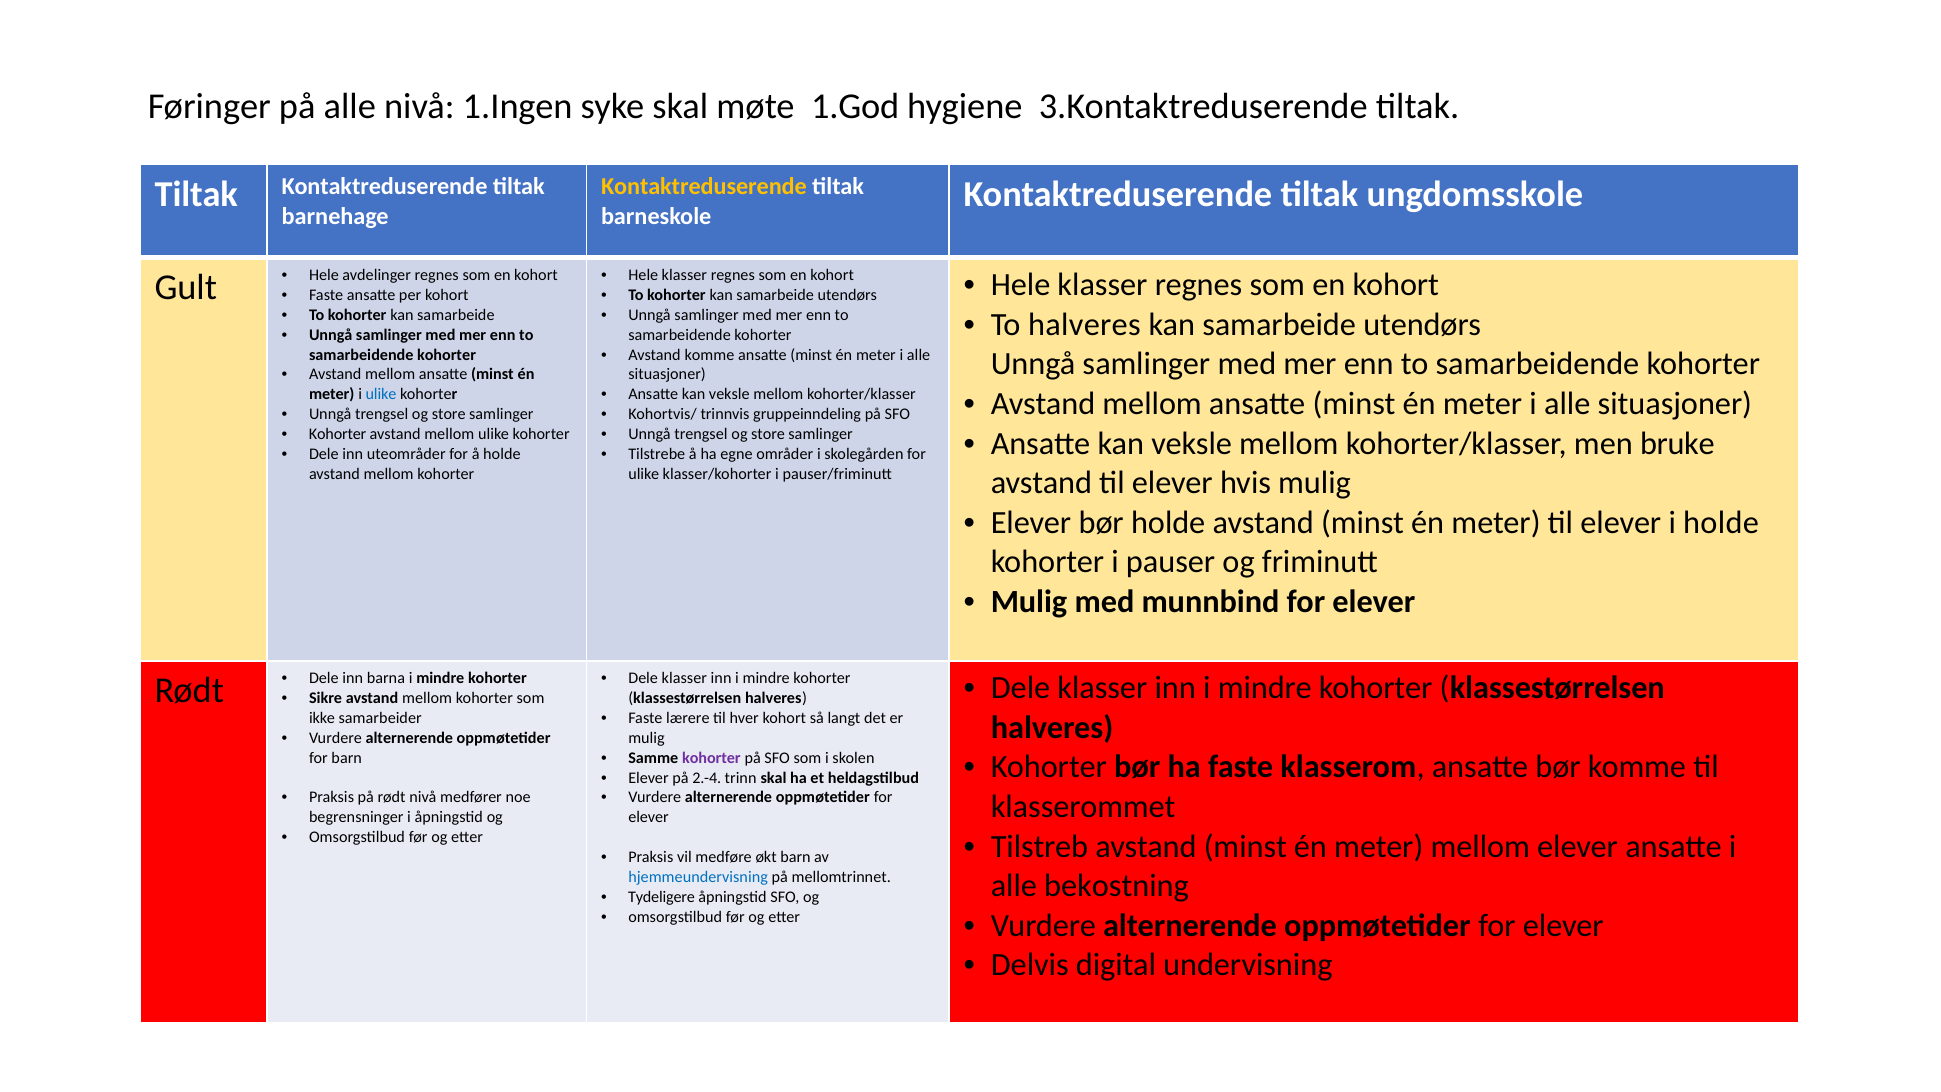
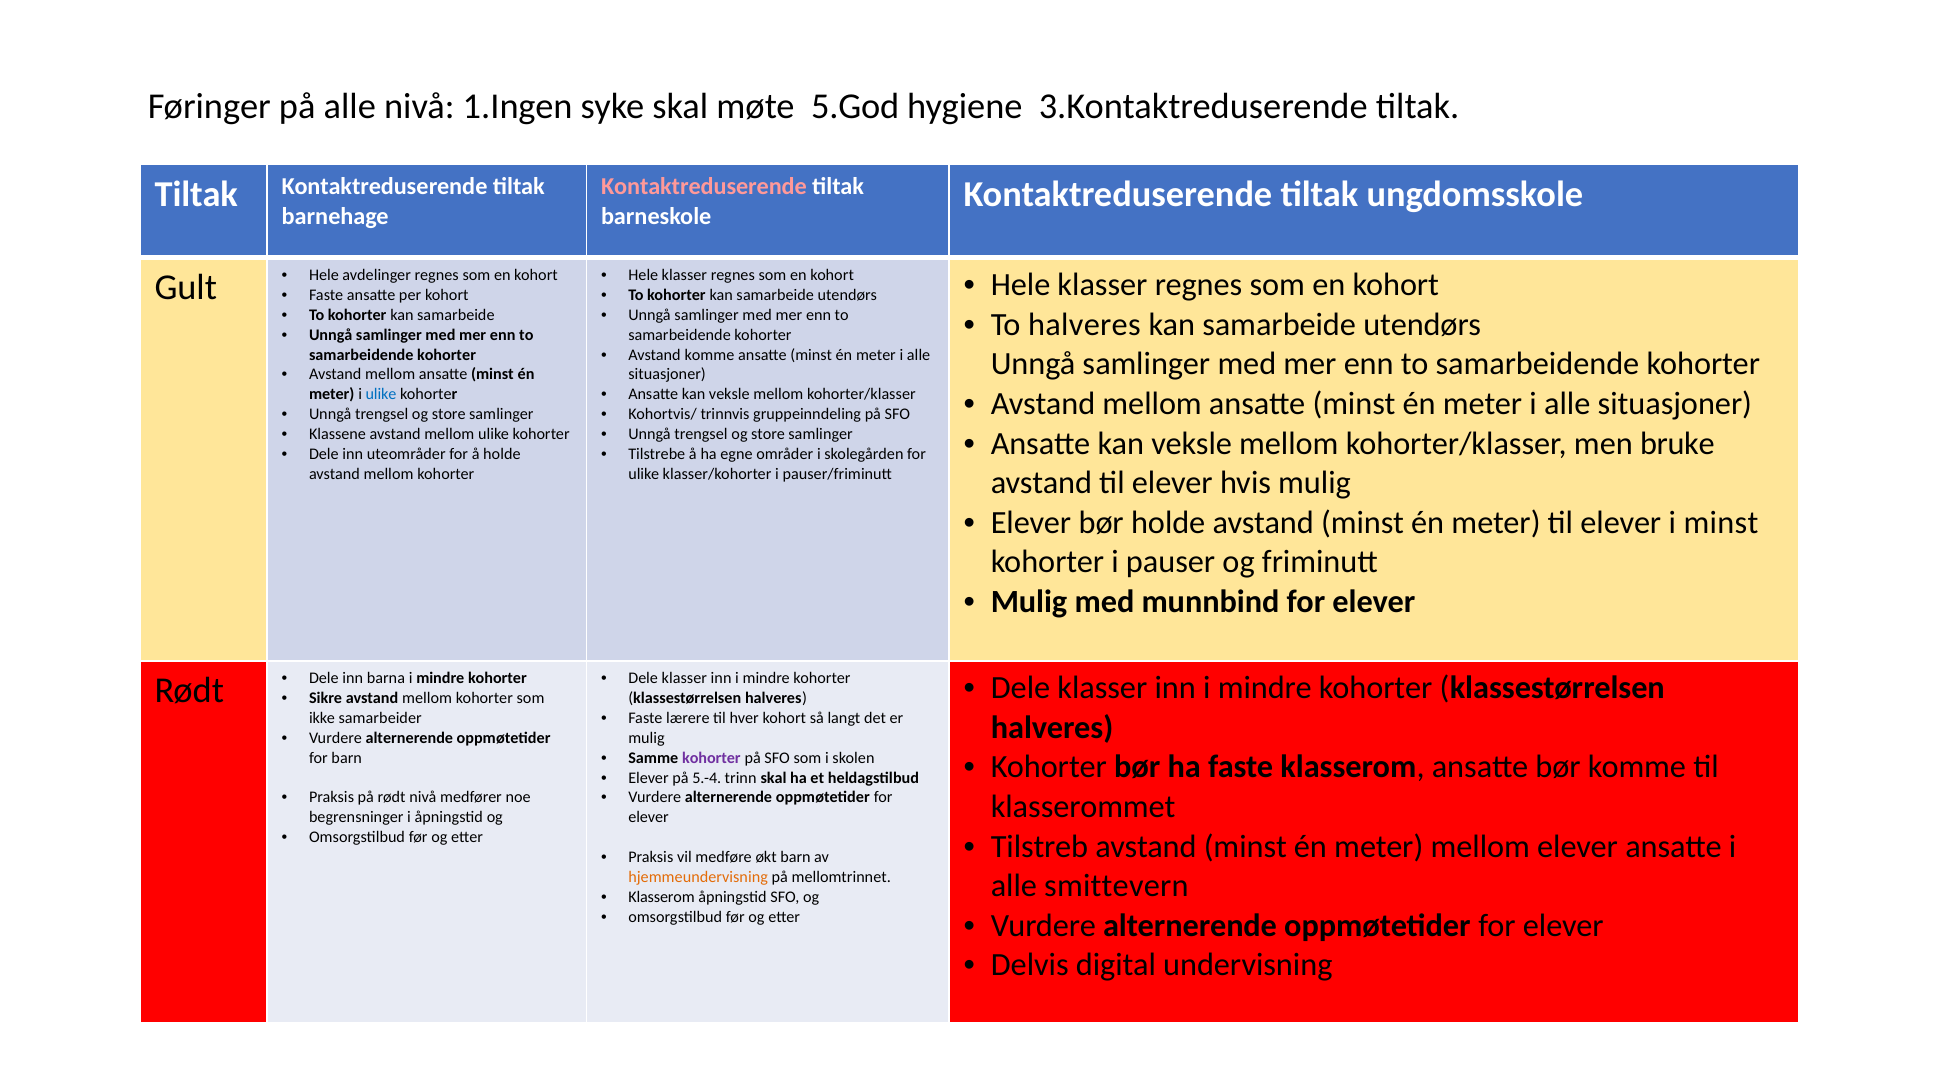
1.God: 1.God -> 5.God
Kontaktreduserende at (704, 187) colour: yellow -> pink
Kohorter at (338, 434): Kohorter -> Klassene
i holde: holde -> minst
2.-4: 2.-4 -> 5.-4
hjemmeundervisning colour: blue -> orange
bekostning: bekostning -> smittevern
Tydeligere at (662, 897): Tydeligere -> Klasserom
